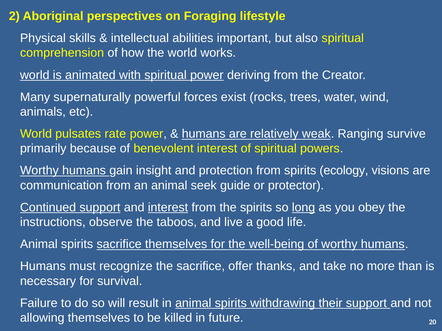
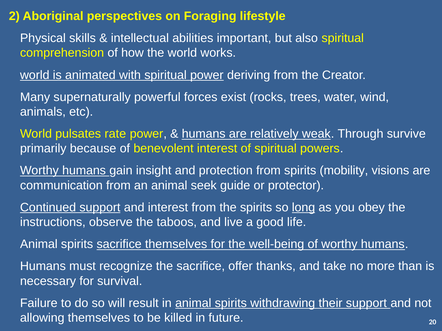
Ranging: Ranging -> Through
ecology: ecology -> mobility
interest at (168, 208) underline: present -> none
